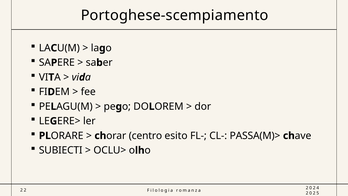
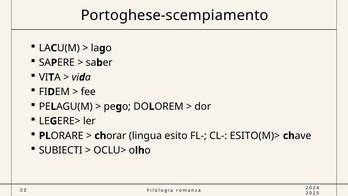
centro: centro -> lingua
PASSA(M)>: PASSA(M)> -> ESITO(M)>
